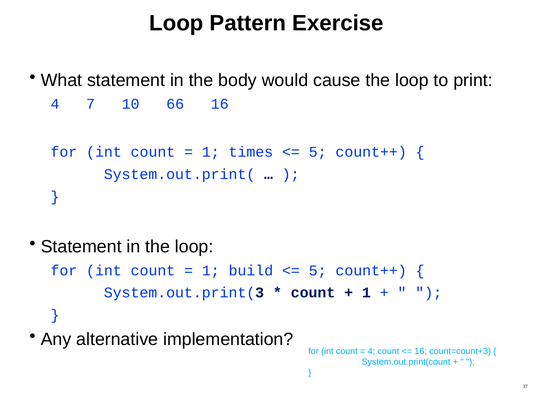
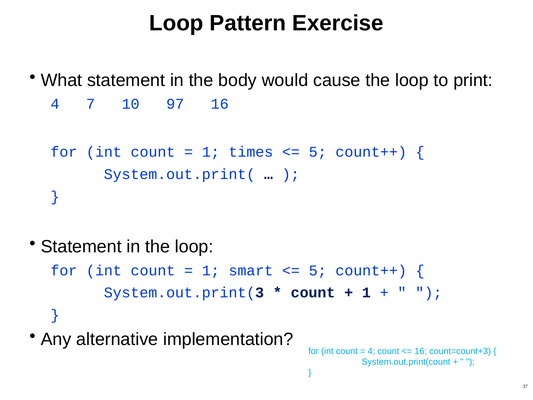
66: 66 -> 97
build: build -> smart
